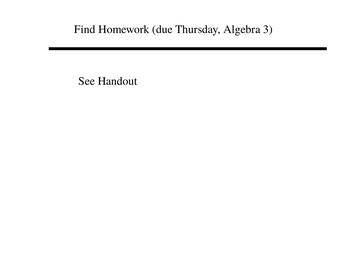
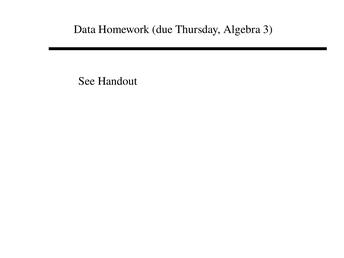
Find: Find -> Data
